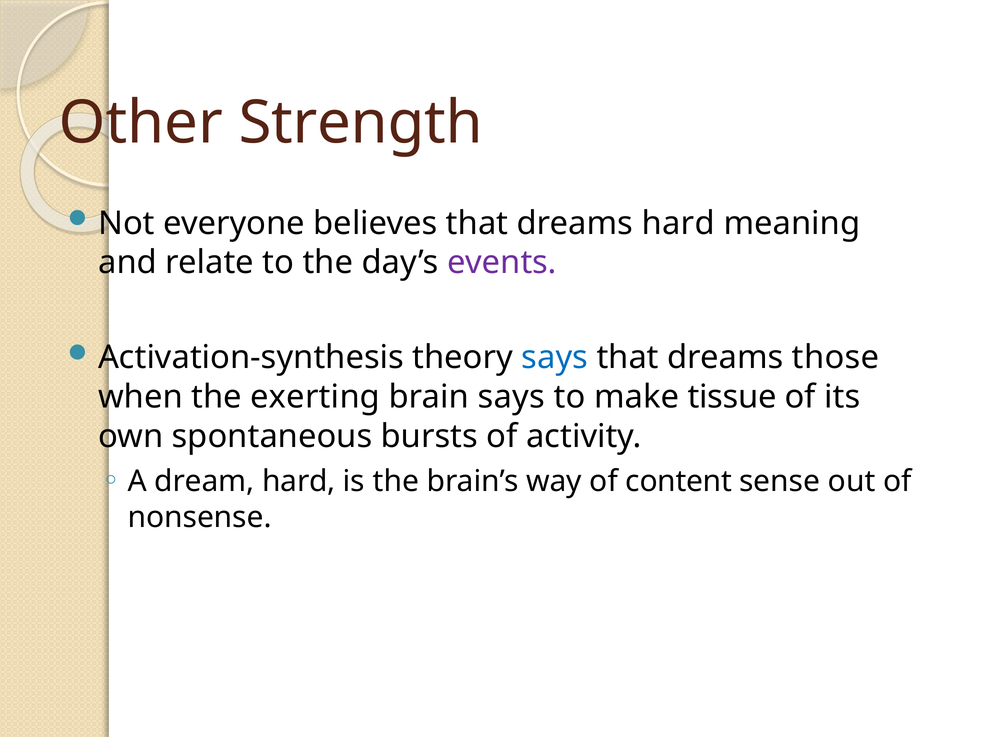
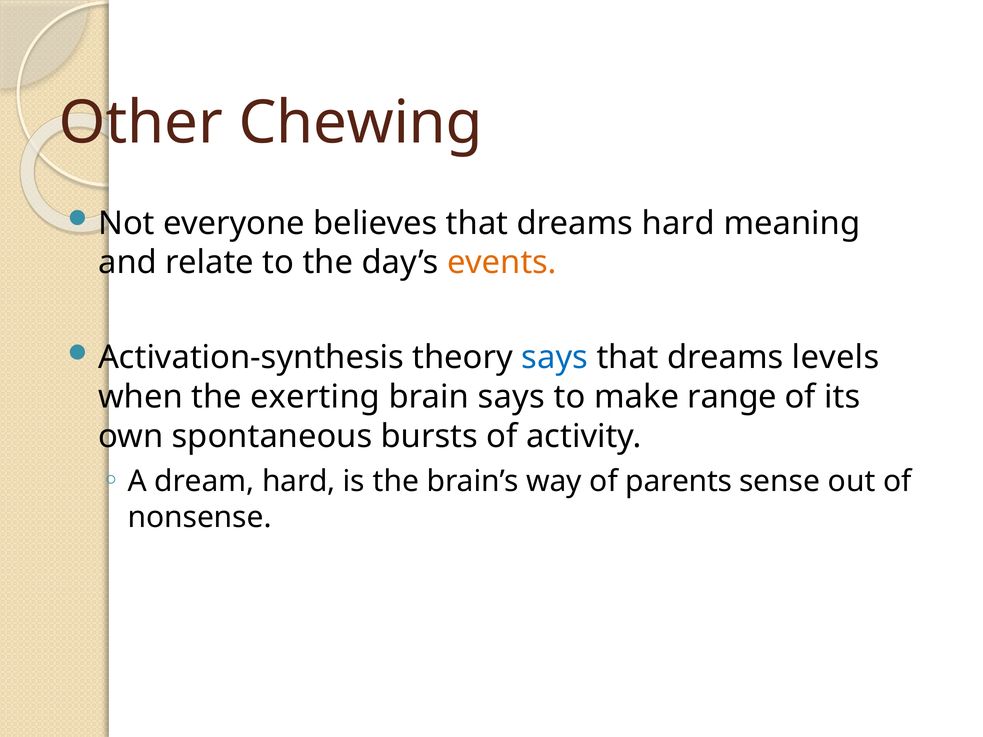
Strength: Strength -> Chewing
events colour: purple -> orange
those: those -> levels
tissue: tissue -> range
content: content -> parents
